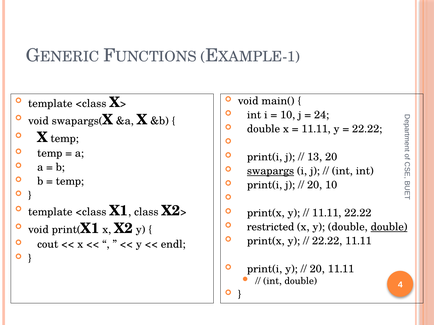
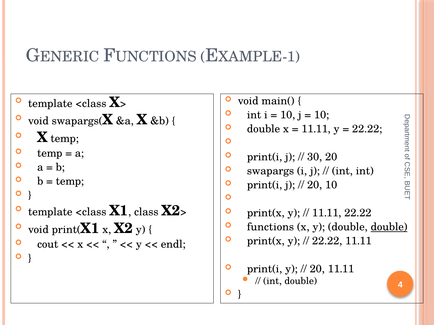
24 at (322, 115): 24 -> 10
13: 13 -> 30
swapargs underline: present -> none
restricted: restricted -> functions
